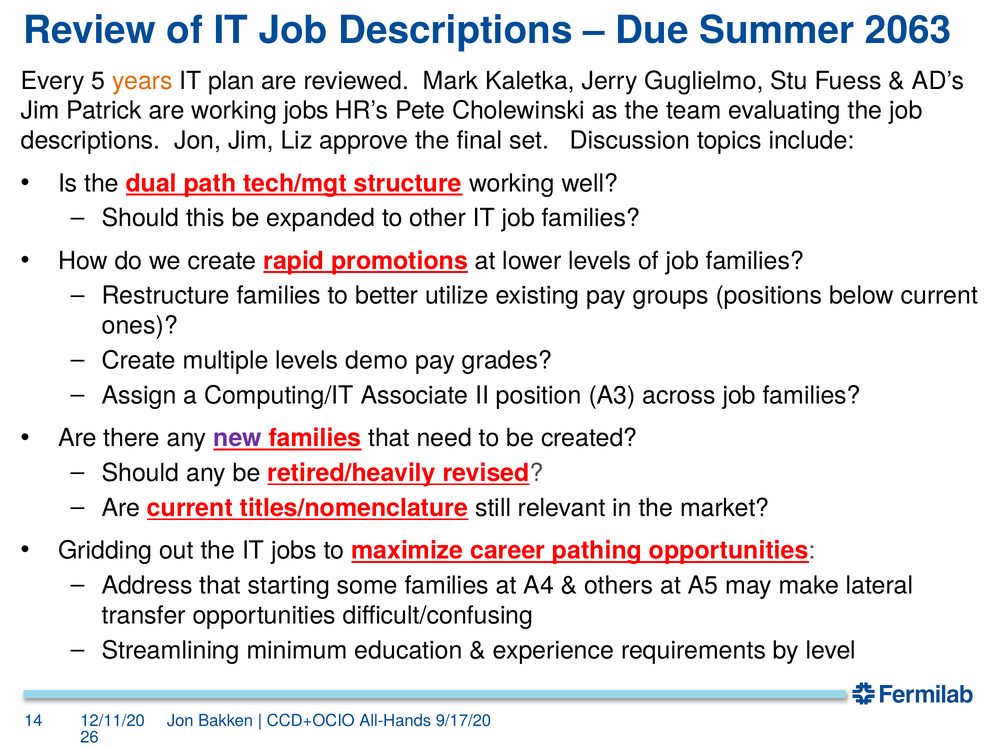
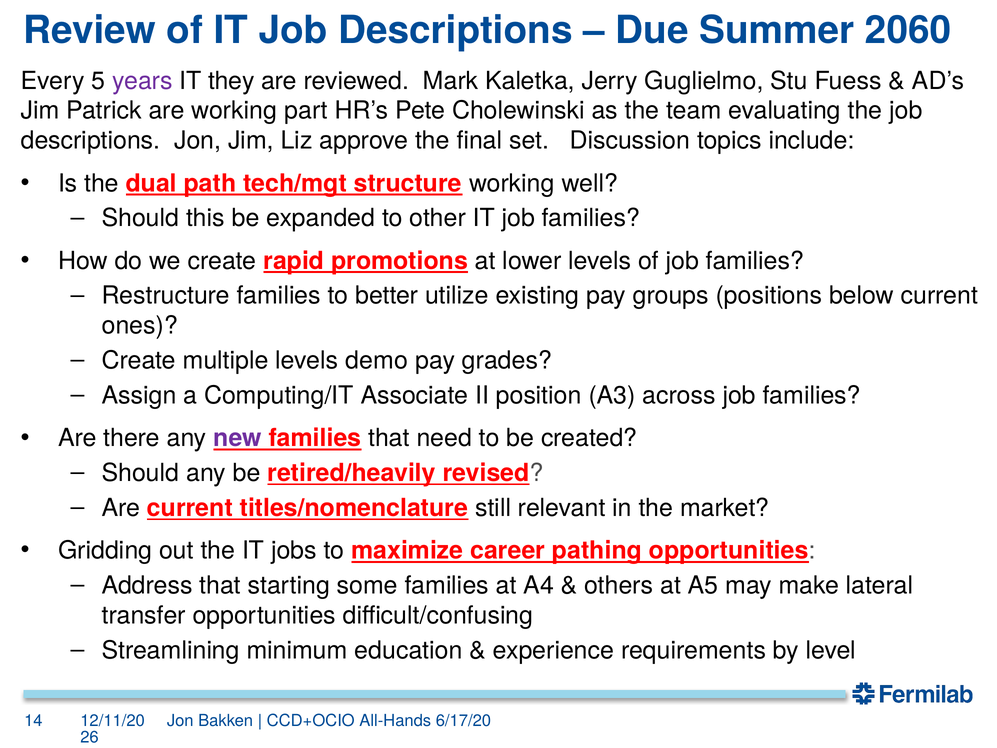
2063: 2063 -> 2060
years colour: orange -> purple
plan: plan -> they
working jobs: jobs -> part
9/17/20: 9/17/20 -> 6/17/20
